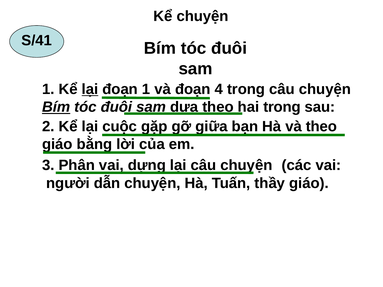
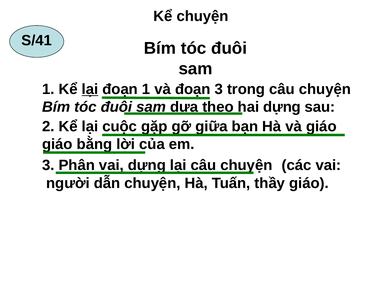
4 at (219, 89): 4 -> 3
Bím at (56, 107) underline: present -> none
hai trong: trong -> dựng
và theo: theo -> giáo
